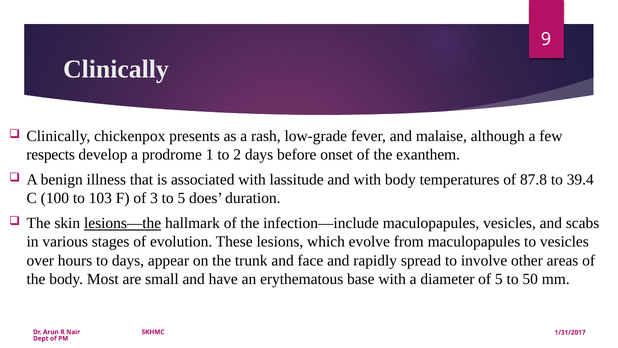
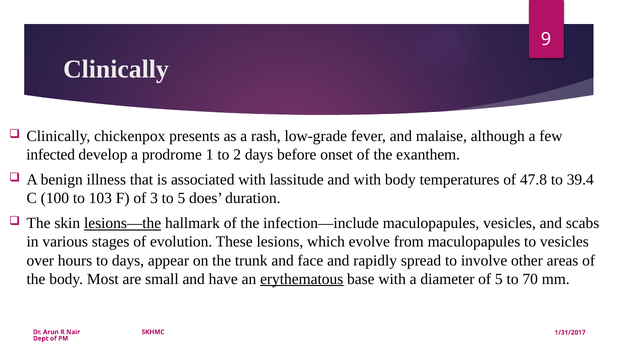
respects: respects -> infected
87.8: 87.8 -> 47.8
erythematous underline: none -> present
50: 50 -> 70
